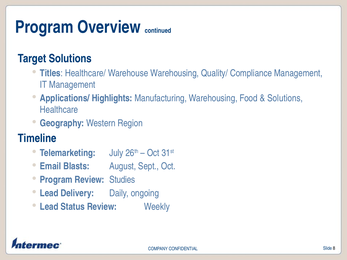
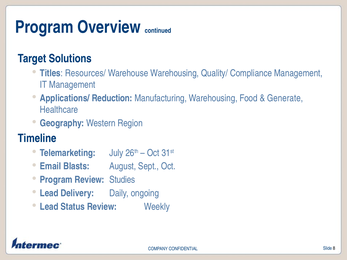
Healthcare/: Healthcare/ -> Resources/
Highlights: Highlights -> Reduction
Solutions at (285, 98): Solutions -> Generate
